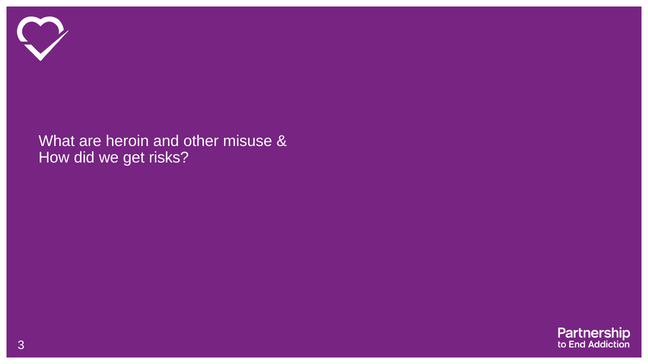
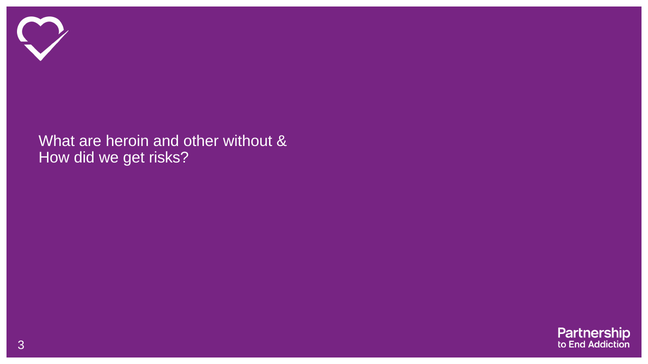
misuse: misuse -> without
